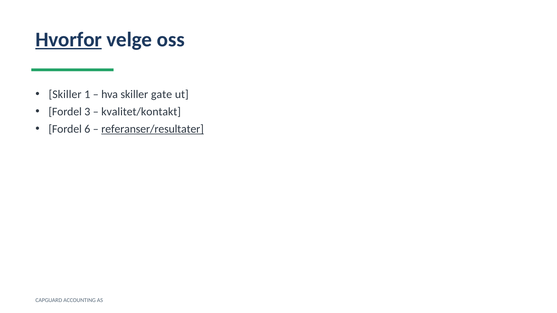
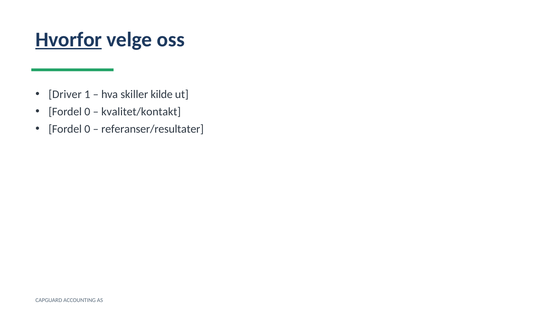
Skiller at (65, 94): Skiller -> Driver
gate: gate -> kilde
3 at (87, 112): 3 -> 0
6 at (87, 129): 6 -> 0
referanser/resultater underline: present -> none
